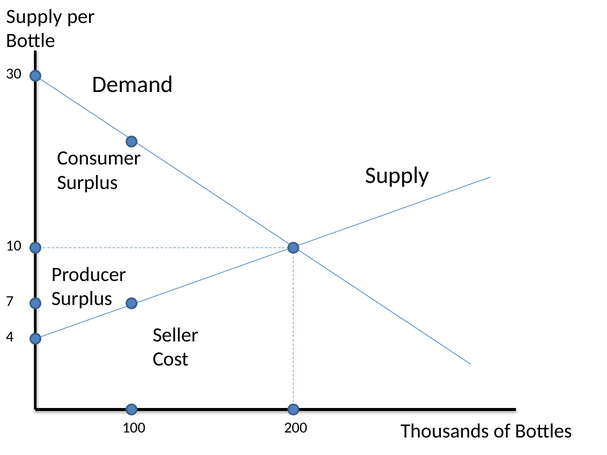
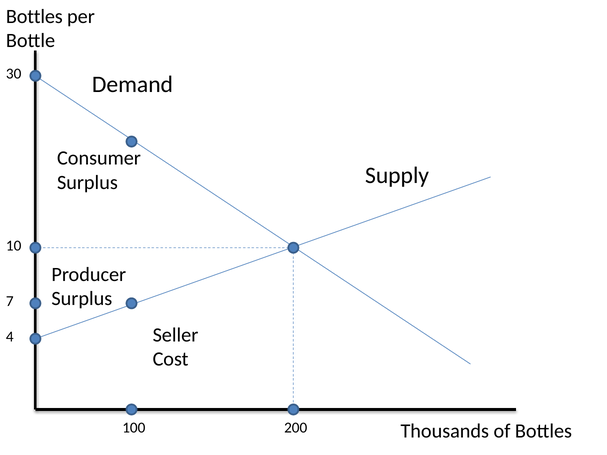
Supply at (34, 17): Supply -> Bottles
